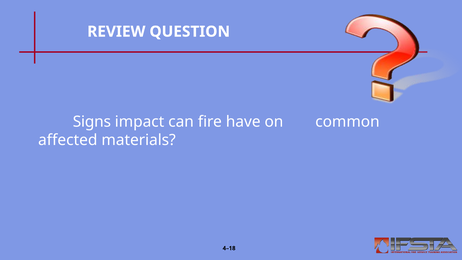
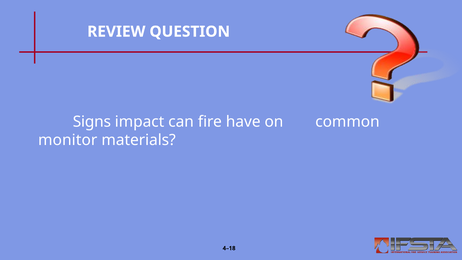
affected: affected -> monitor
